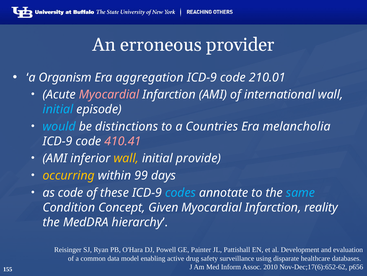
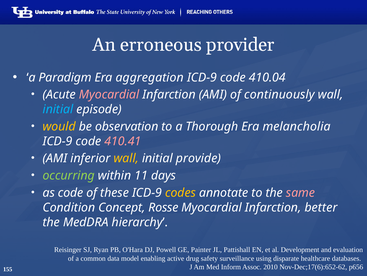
Organism: Organism -> Paradigm
210.01: 210.01 -> 410.04
international: international -> continuously
would colour: light blue -> yellow
distinctions: distinctions -> observation
Countries: Countries -> Thorough
occurring colour: yellow -> light green
99: 99 -> 11
codes colour: light blue -> yellow
same colour: light blue -> pink
Given: Given -> Rosse
reality: reality -> better
